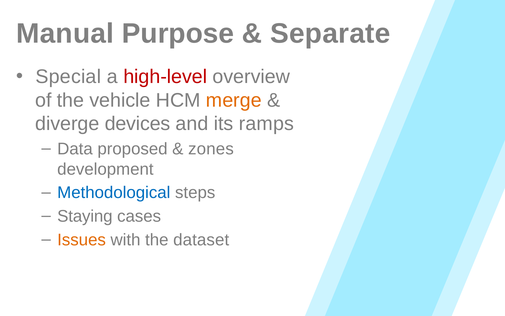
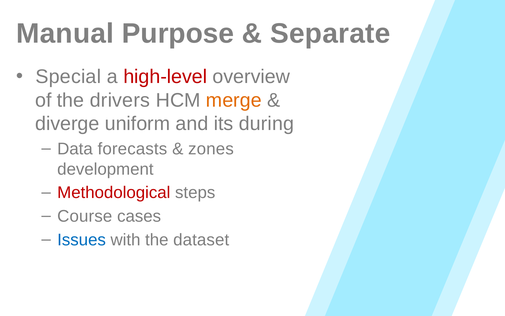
vehicle: vehicle -> drivers
devices: devices -> uniform
ramps: ramps -> during
proposed: proposed -> forecasts
Methodological colour: blue -> red
Staying: Staying -> Course
Issues colour: orange -> blue
